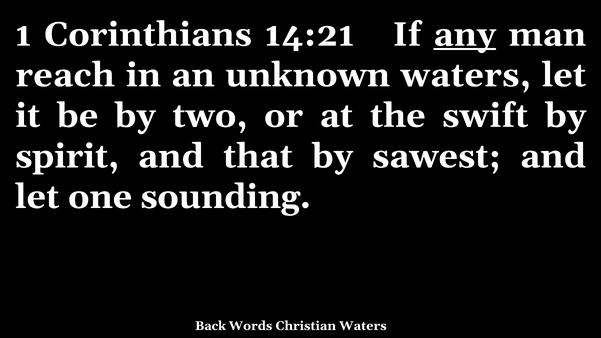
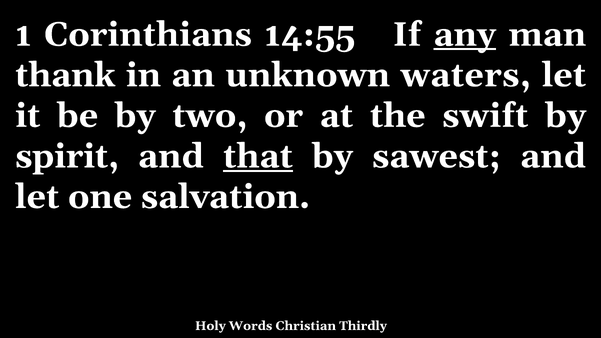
14:21: 14:21 -> 14:55
reach: reach -> thank
that underline: none -> present
sounding: sounding -> salvation
Back: Back -> Holy
Christian Waters: Waters -> Thirdly
